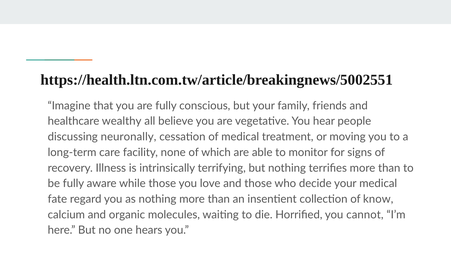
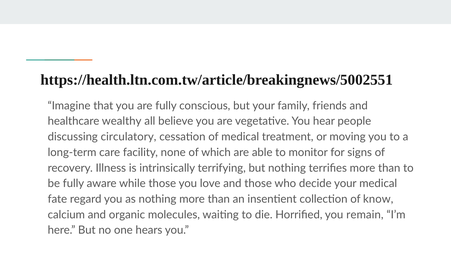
neuronally: neuronally -> circulatory
cannot: cannot -> remain
